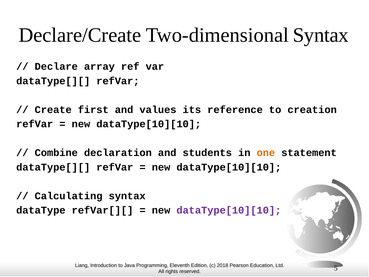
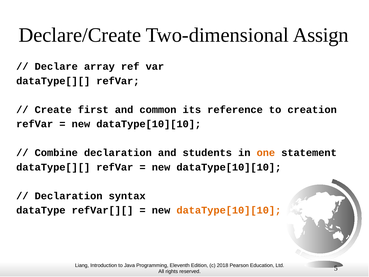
Two-dimensional Syntax: Syntax -> Assign
values: values -> common
Calculating at (69, 196): Calculating -> Declaration
dataType[10][10 at (229, 210) colour: purple -> orange
